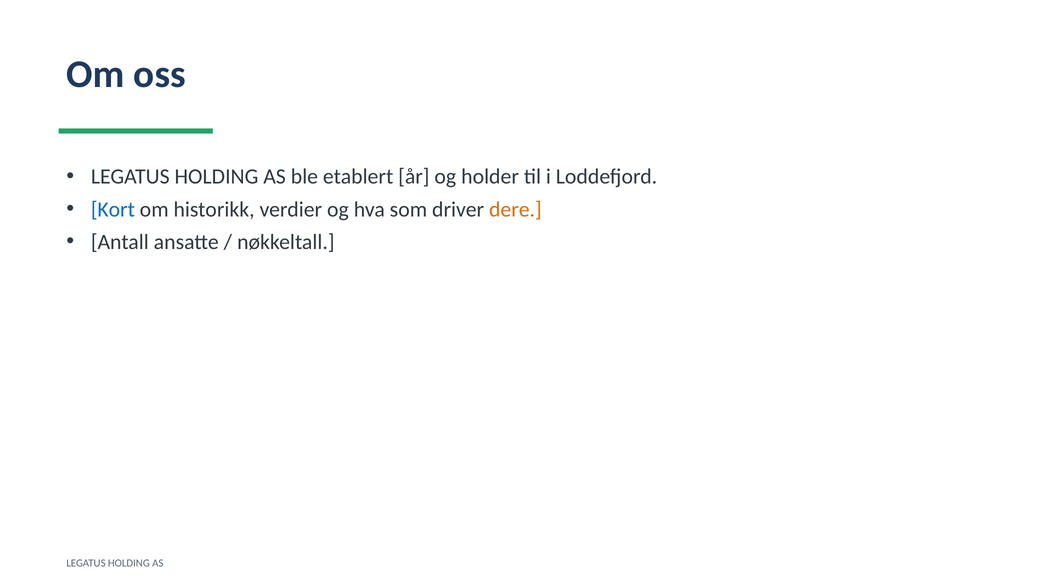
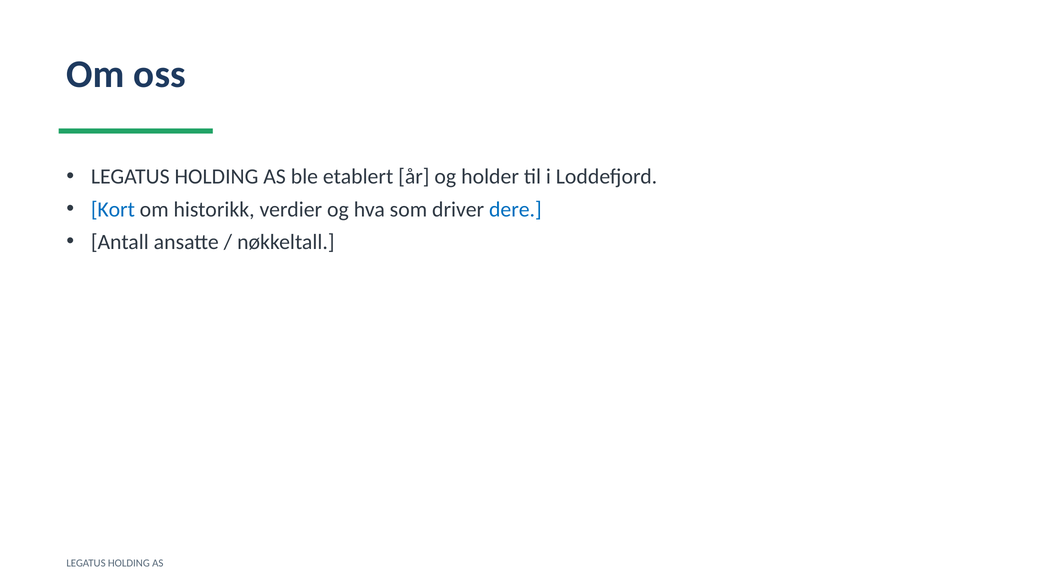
dere colour: orange -> blue
